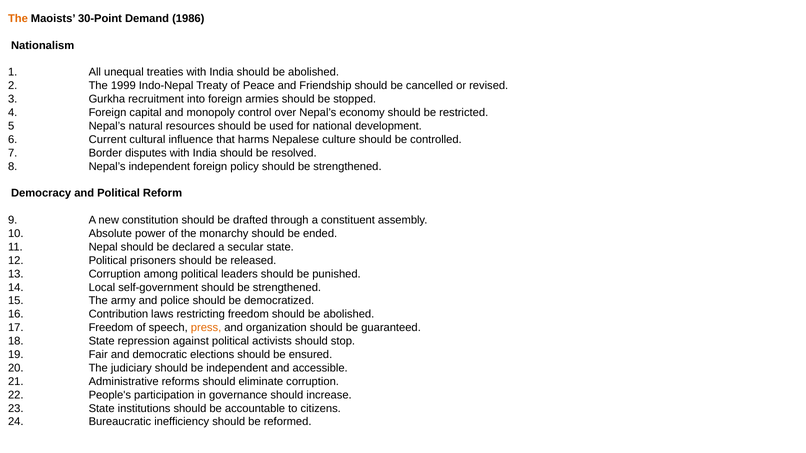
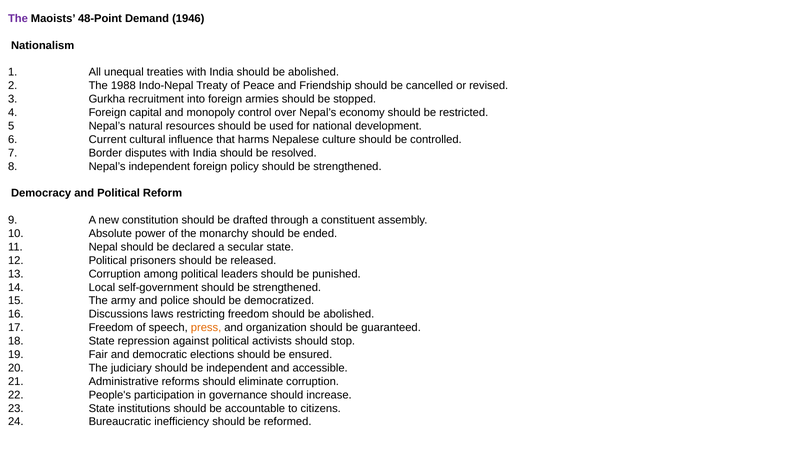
The at (18, 18) colour: orange -> purple
30-Point: 30-Point -> 48-Point
1986: 1986 -> 1946
1999: 1999 -> 1988
Contribution: Contribution -> Discussions
